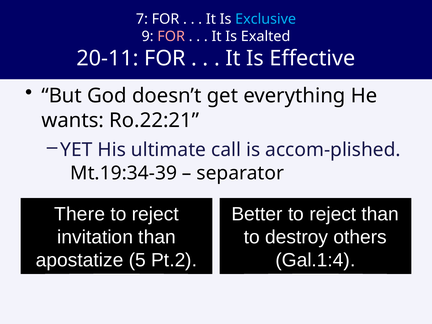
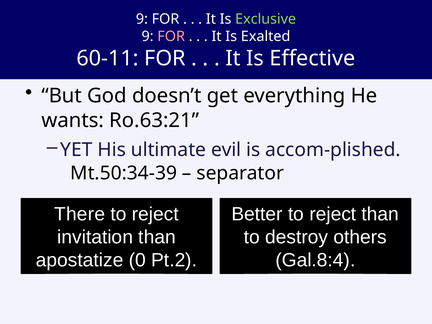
7 at (142, 19): 7 -> 9
Exclusive colour: light blue -> light green
20-11: 20-11 -> 60-11
Ro.22:21: Ro.22:21 -> Ro.63:21
call: call -> evil
Mt.19:34-39: Mt.19:34-39 -> Mt.50:34-39
5: 5 -> 0
Gal.1:4: Gal.1:4 -> Gal.8:4
